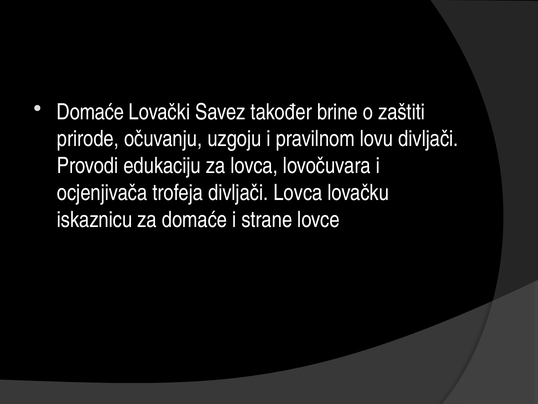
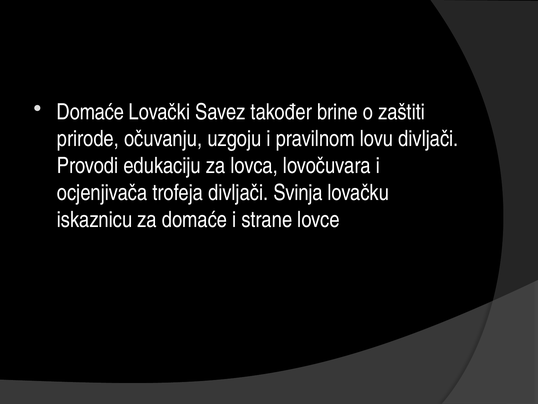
divljači Lovca: Lovca -> Svinja
